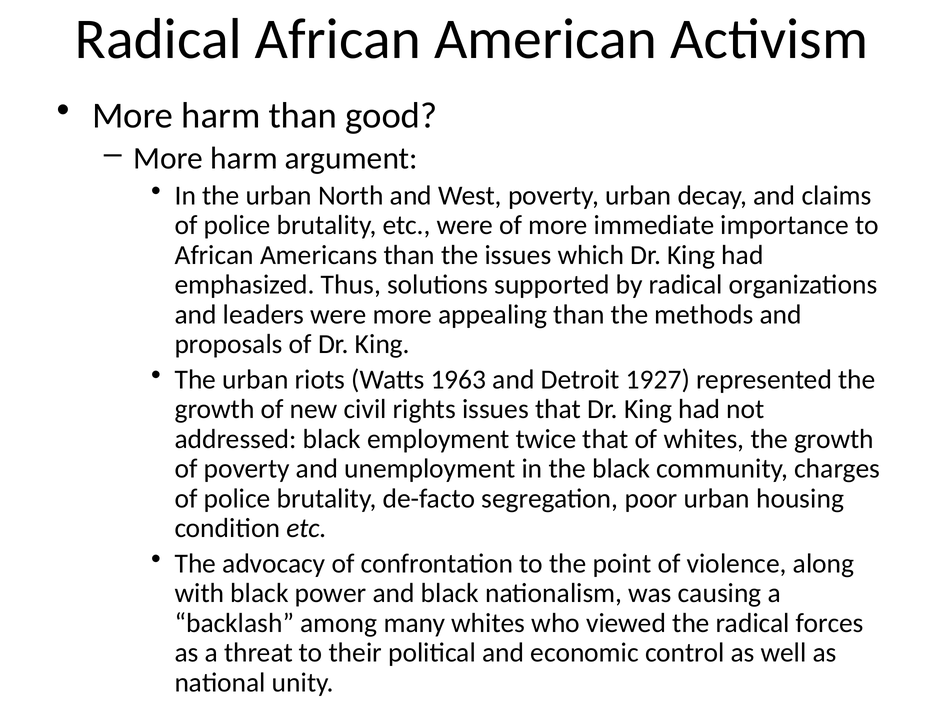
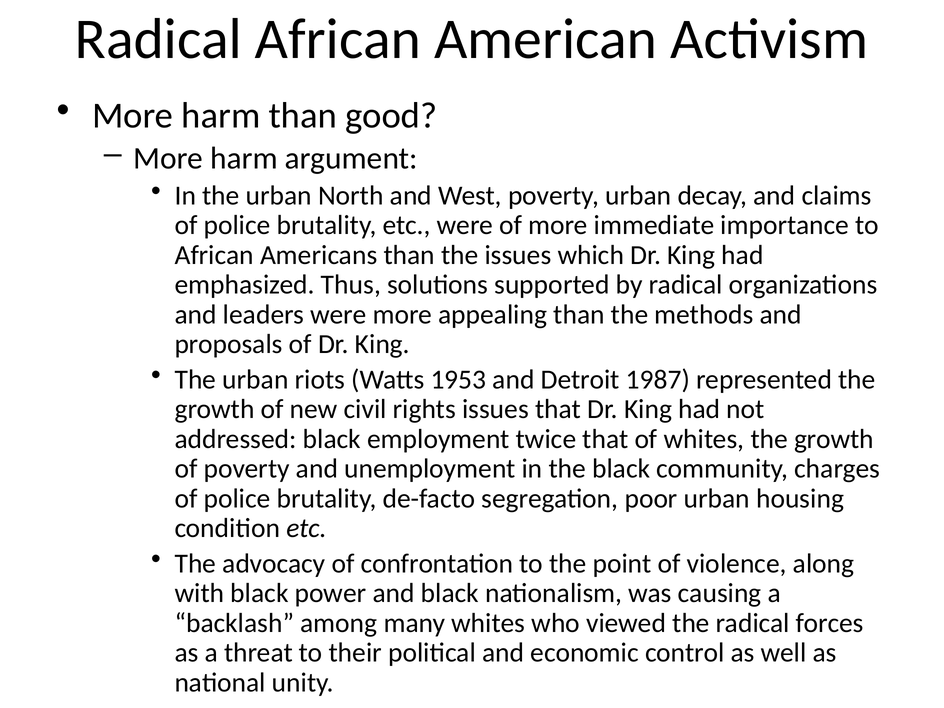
1963: 1963 -> 1953
1927: 1927 -> 1987
